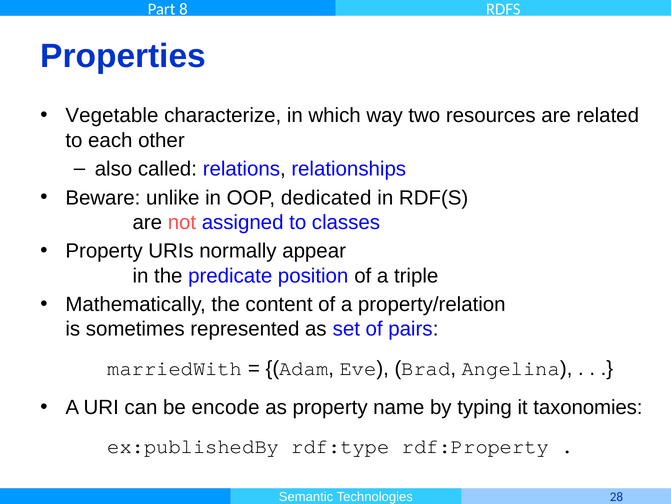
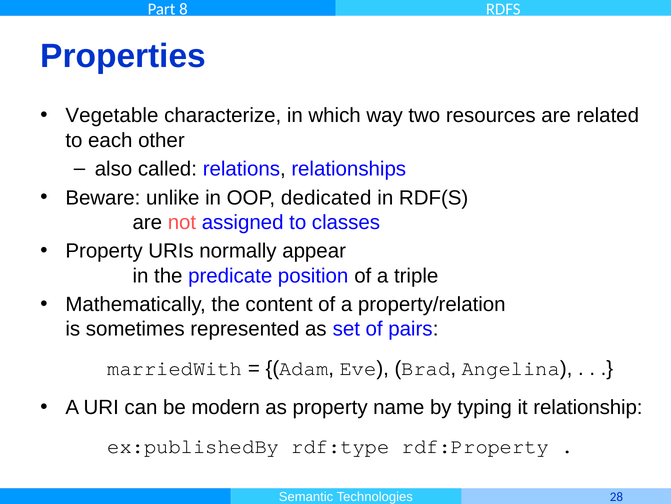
encode: encode -> modern
taxonomies: taxonomies -> relationship
